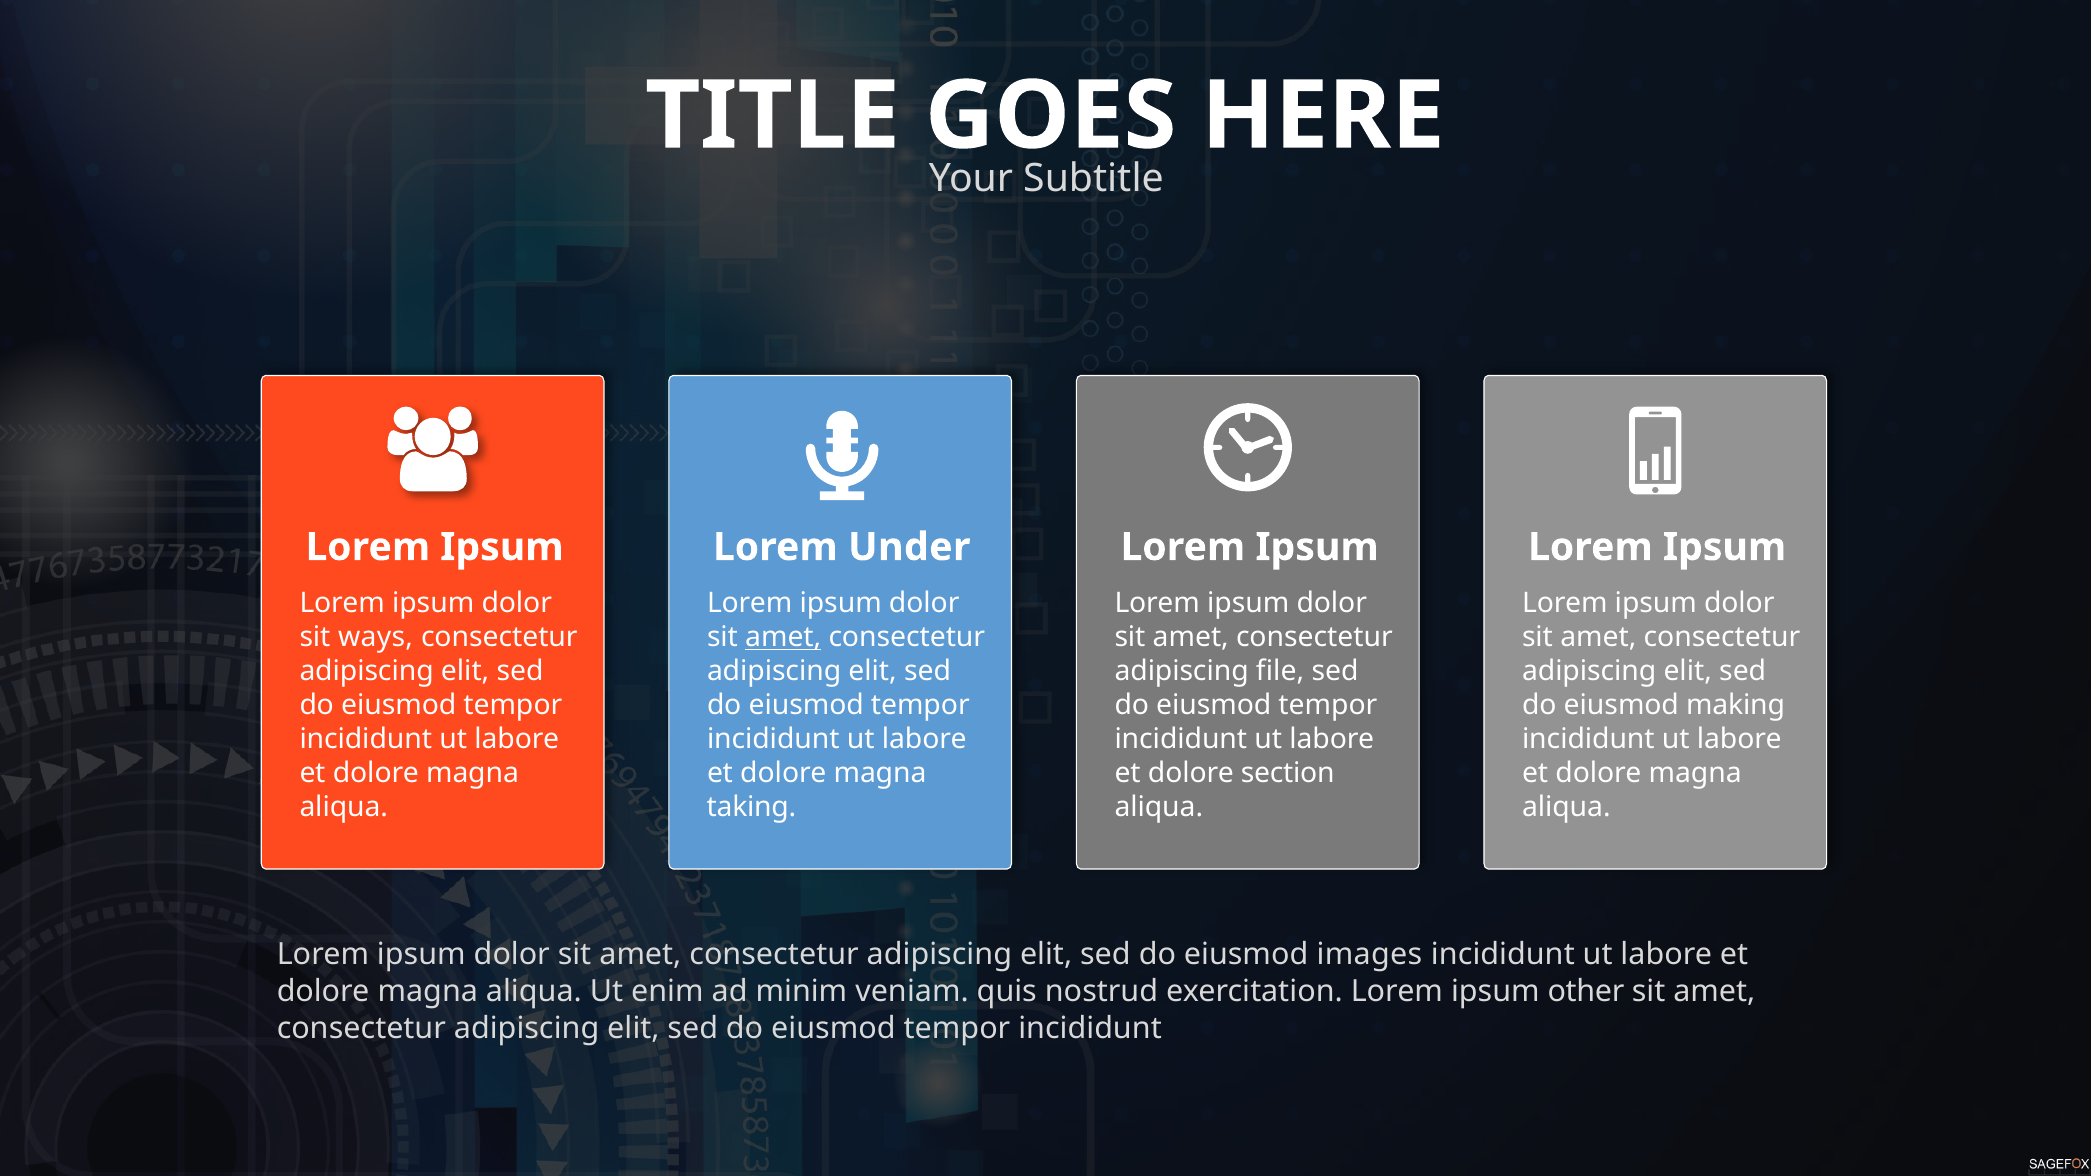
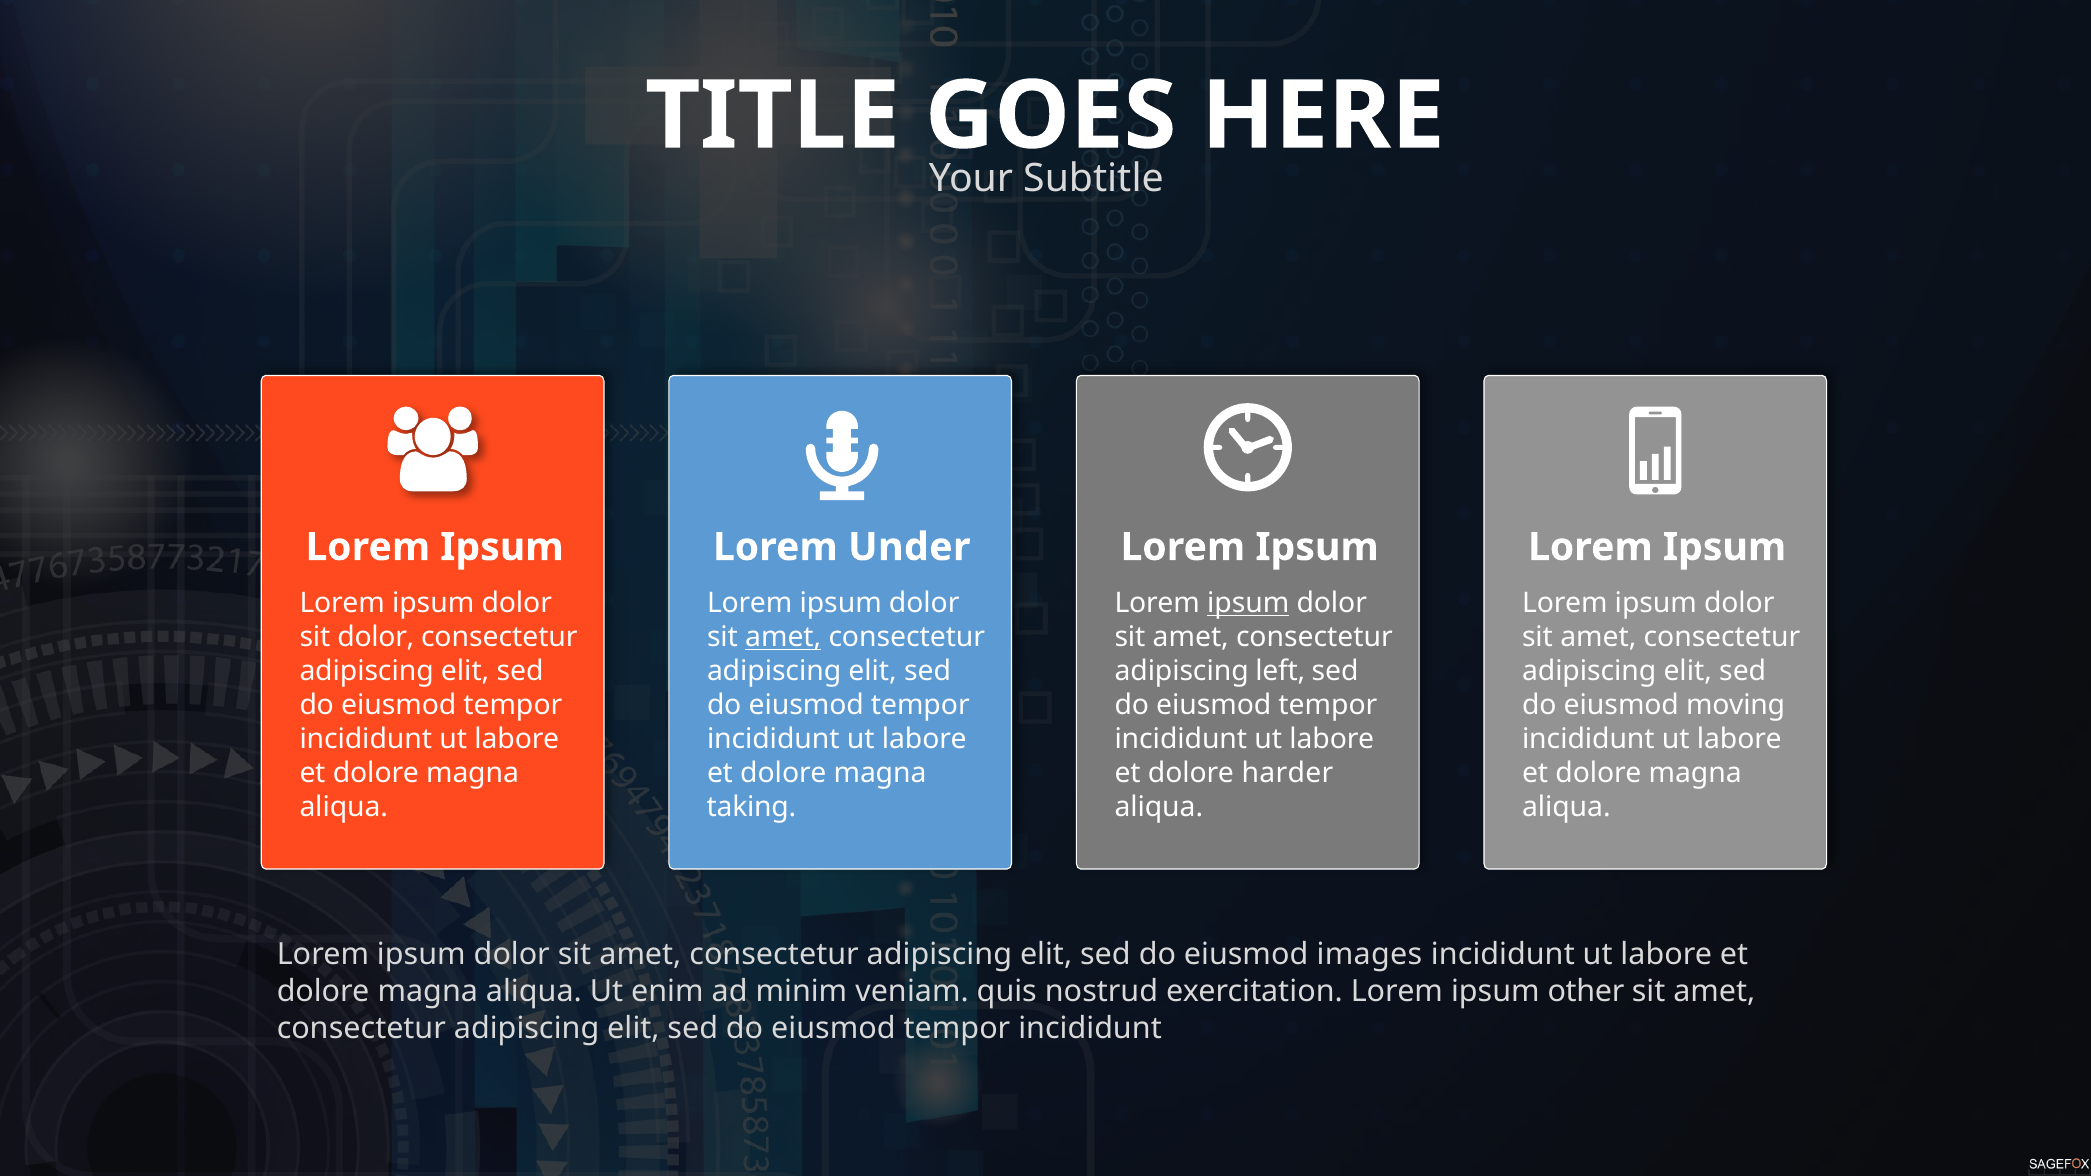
ipsum at (1248, 603) underline: none -> present
sit ways: ways -> dolor
file: file -> left
making: making -> moving
section: section -> harder
